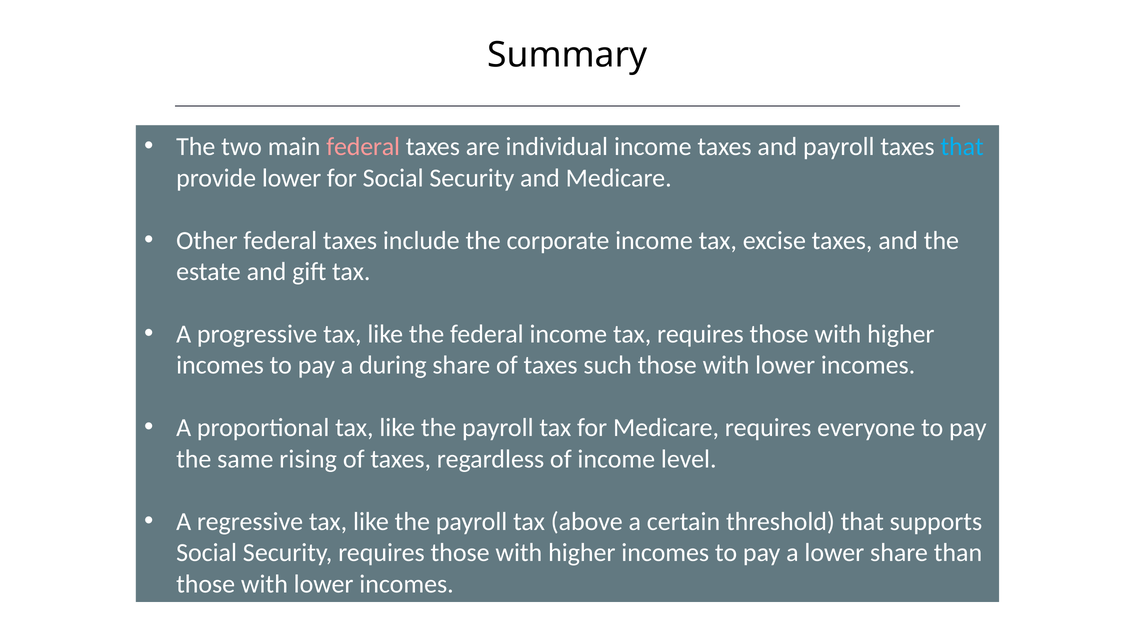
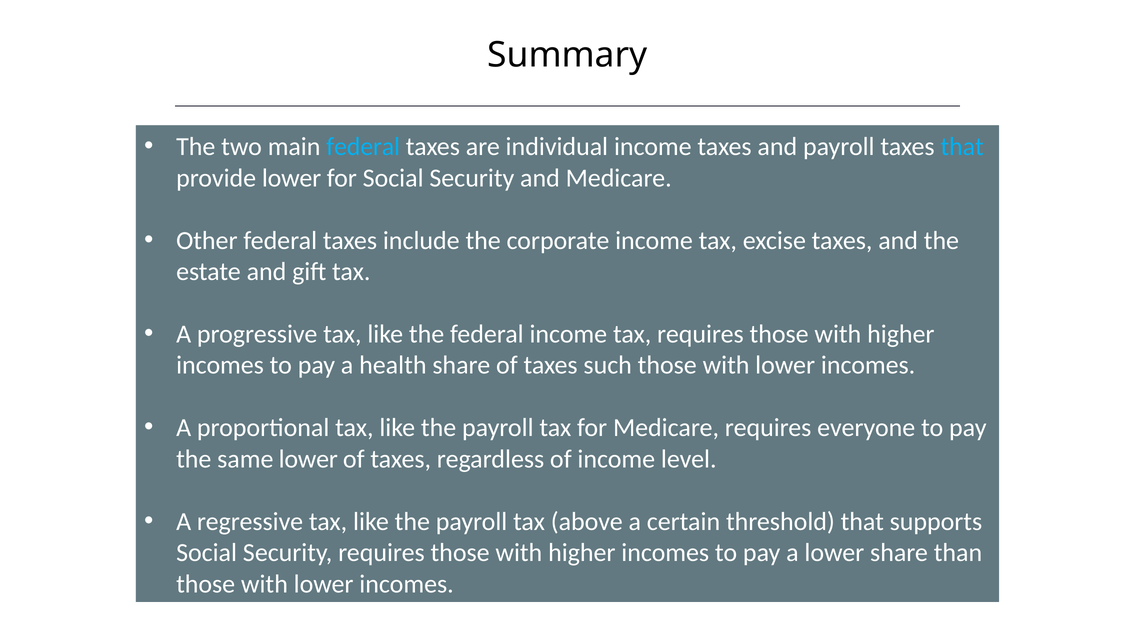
federal at (363, 147) colour: pink -> light blue
during: during -> health
same rising: rising -> lower
